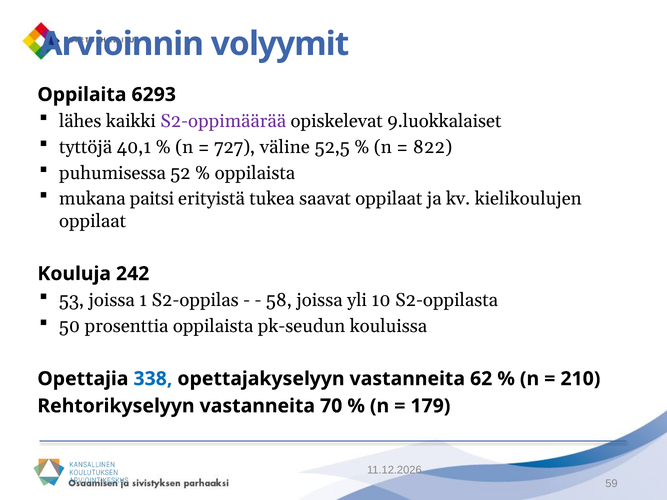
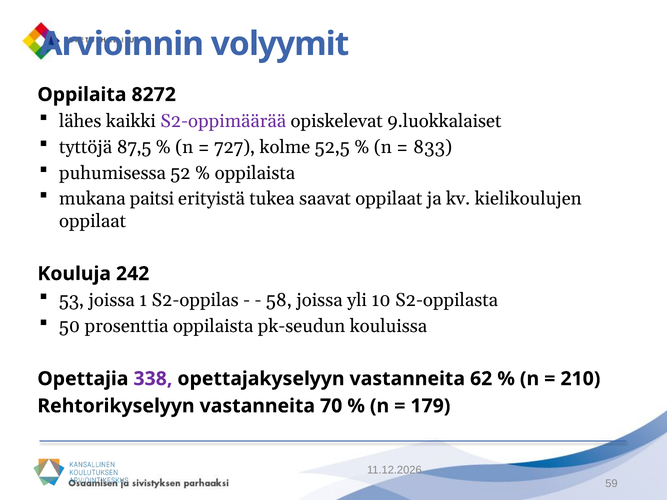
6293: 6293 -> 8272
40,1: 40,1 -> 87,5
väline: väline -> kolme
822: 822 -> 833
338 colour: blue -> purple
